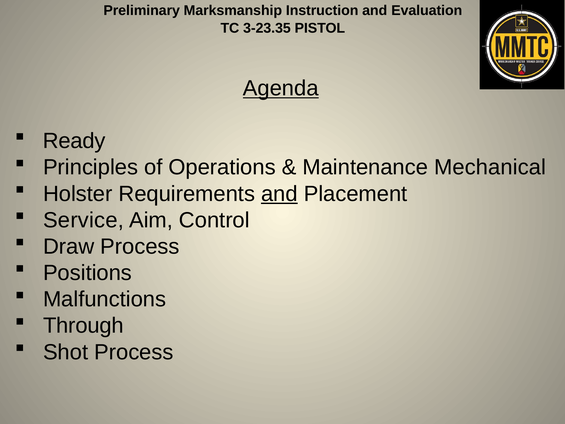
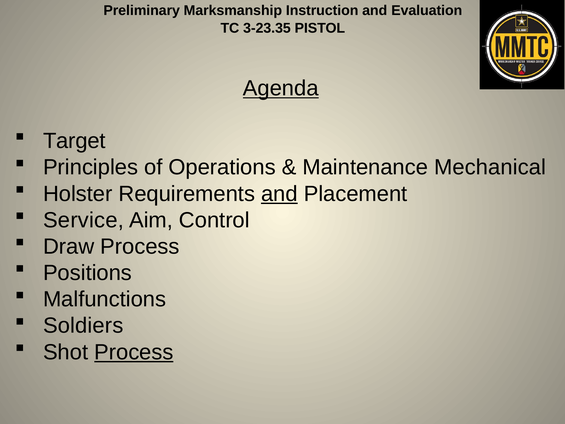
Ready: Ready -> Target
Through: Through -> Soldiers
Process at (134, 352) underline: none -> present
